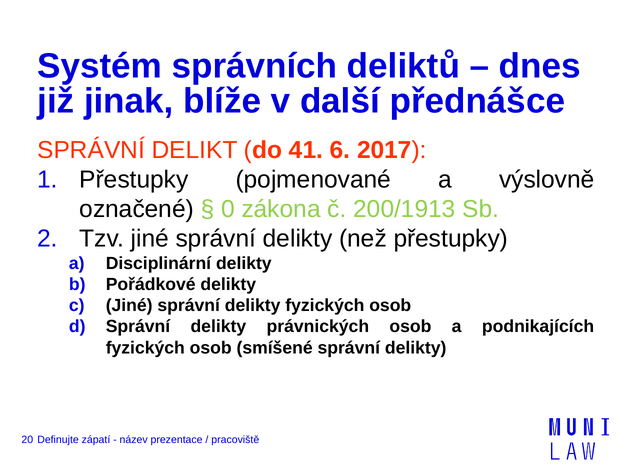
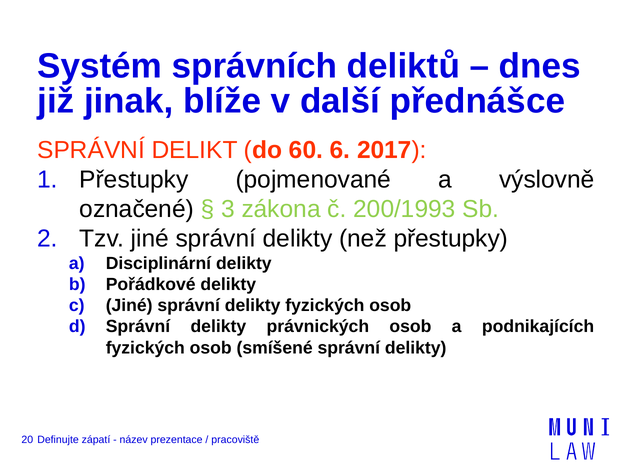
41: 41 -> 60
0: 0 -> 3
200/1913: 200/1913 -> 200/1993
